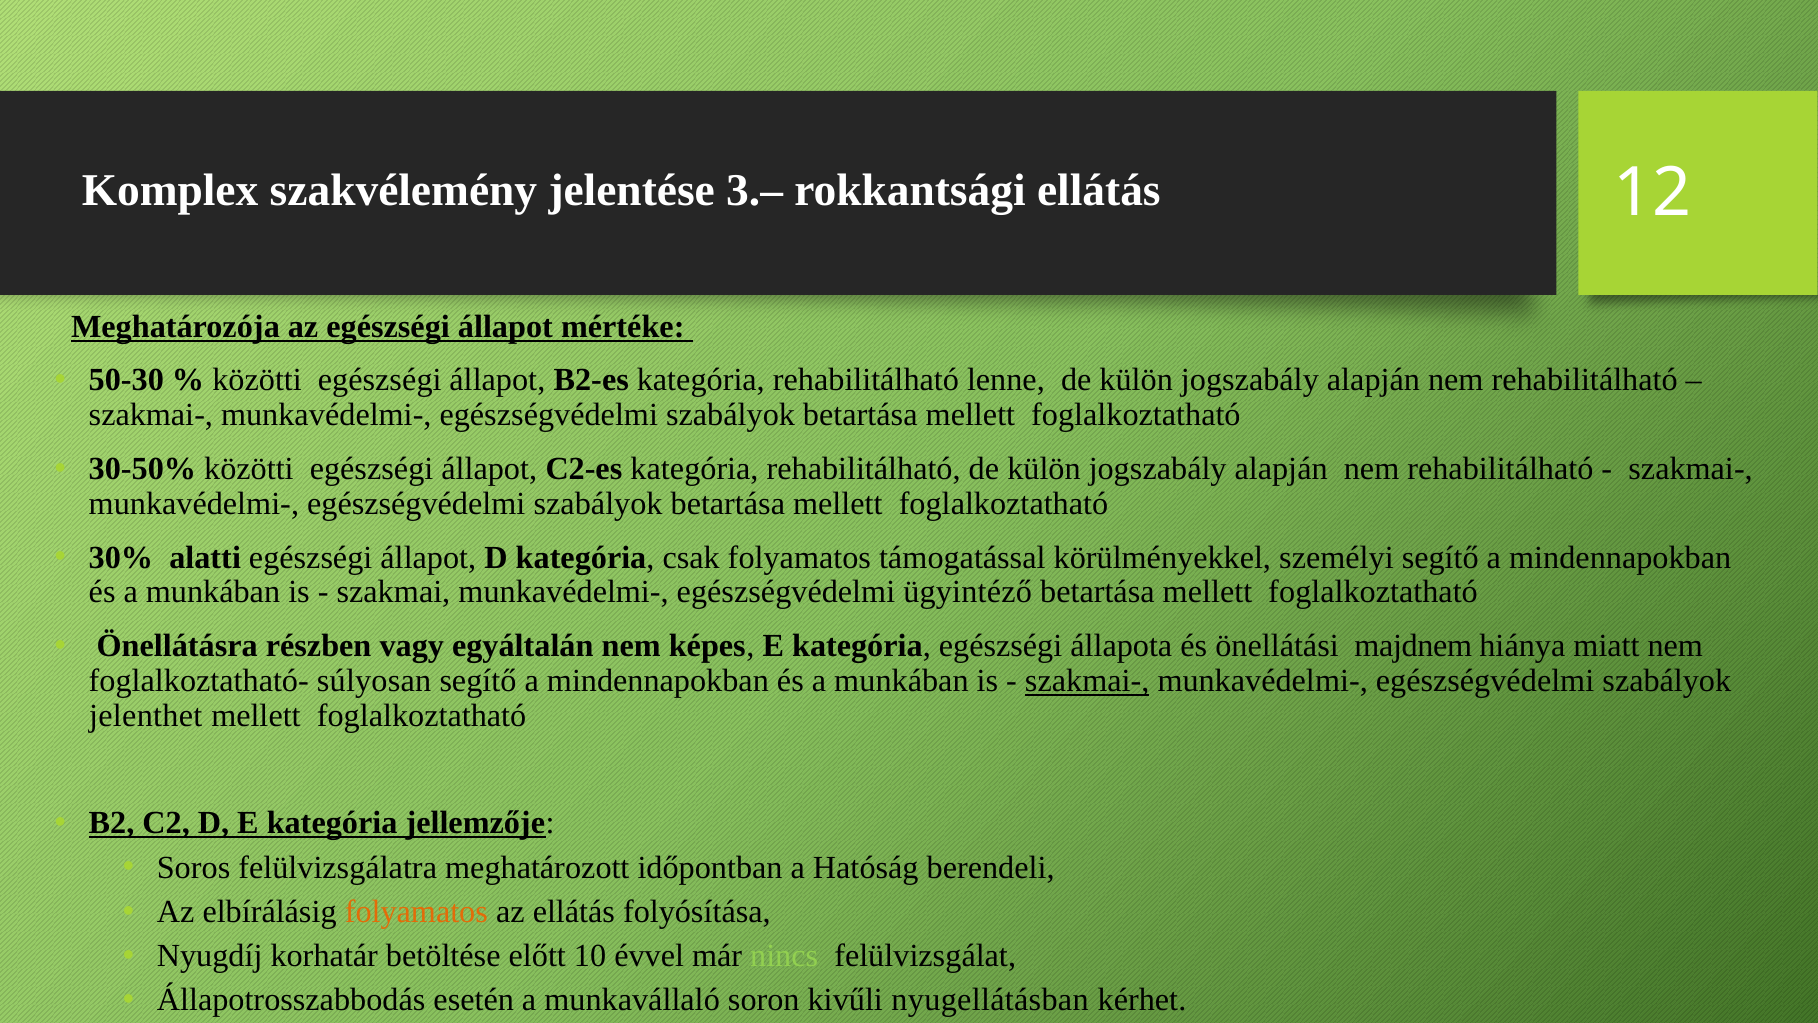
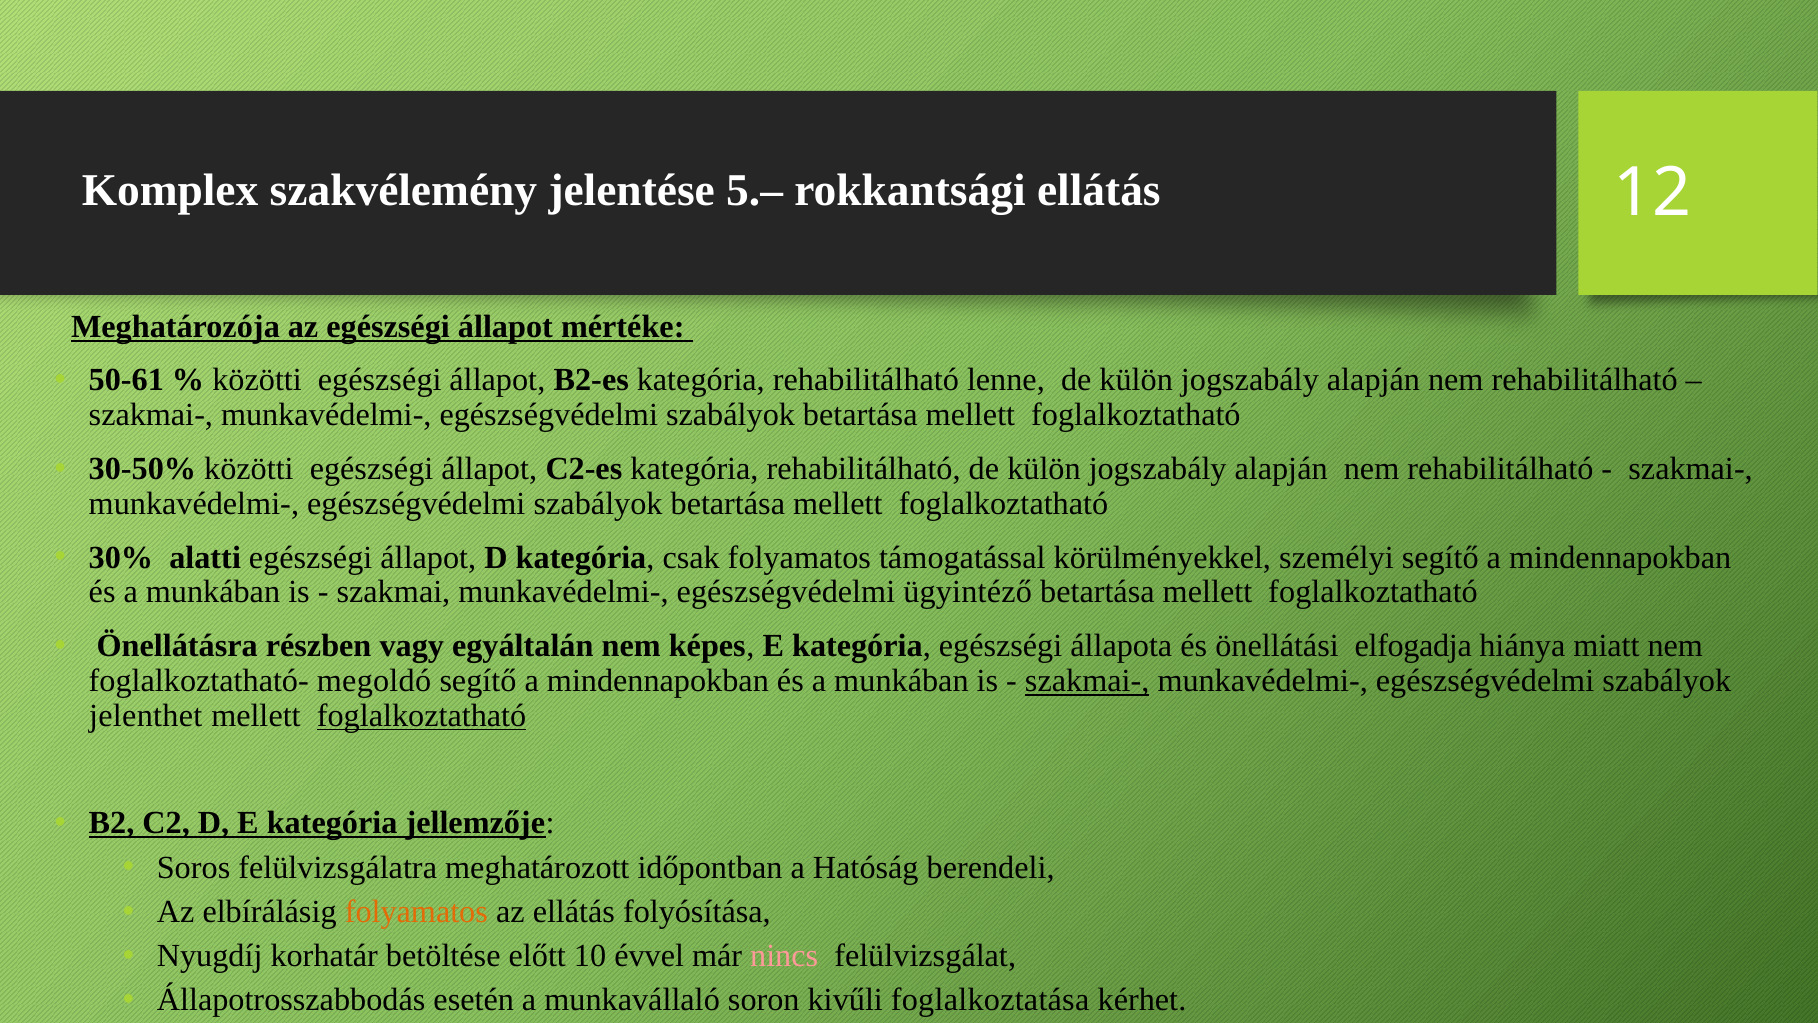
3.–: 3.– -> 5.–
50-30: 50-30 -> 50-61
majdnem: majdnem -> elfogadja
súlyosan: súlyosan -> megoldó
foglalkoztatható at (422, 715) underline: none -> present
nincs colour: light green -> pink
nyugellátásban: nyugellátásban -> foglalkoztatása
